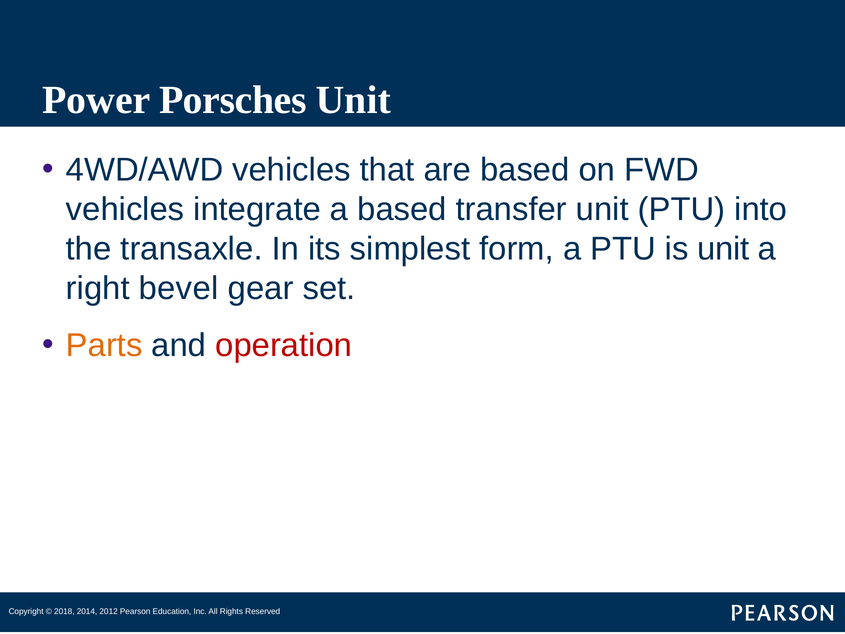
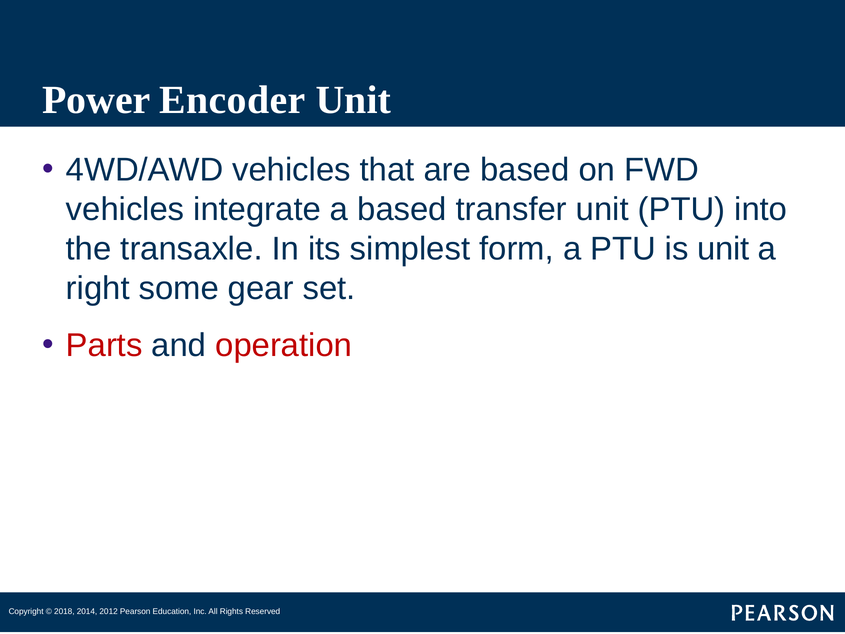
Porsches: Porsches -> Encoder
bevel: bevel -> some
Parts colour: orange -> red
